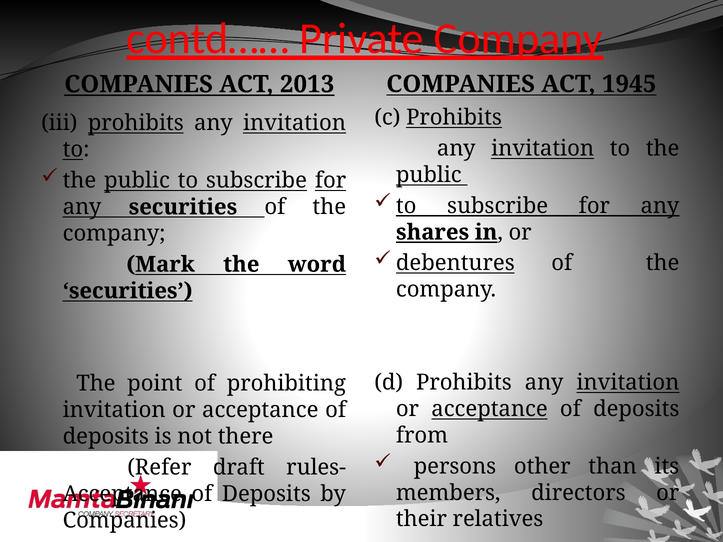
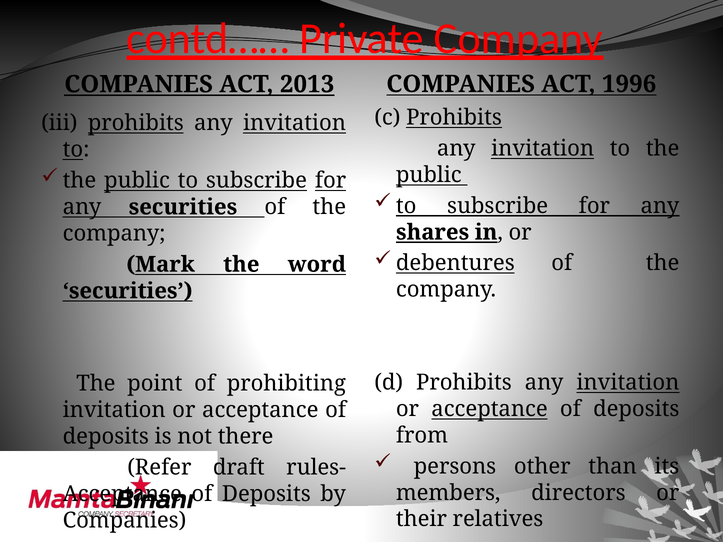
1945: 1945 -> 1996
